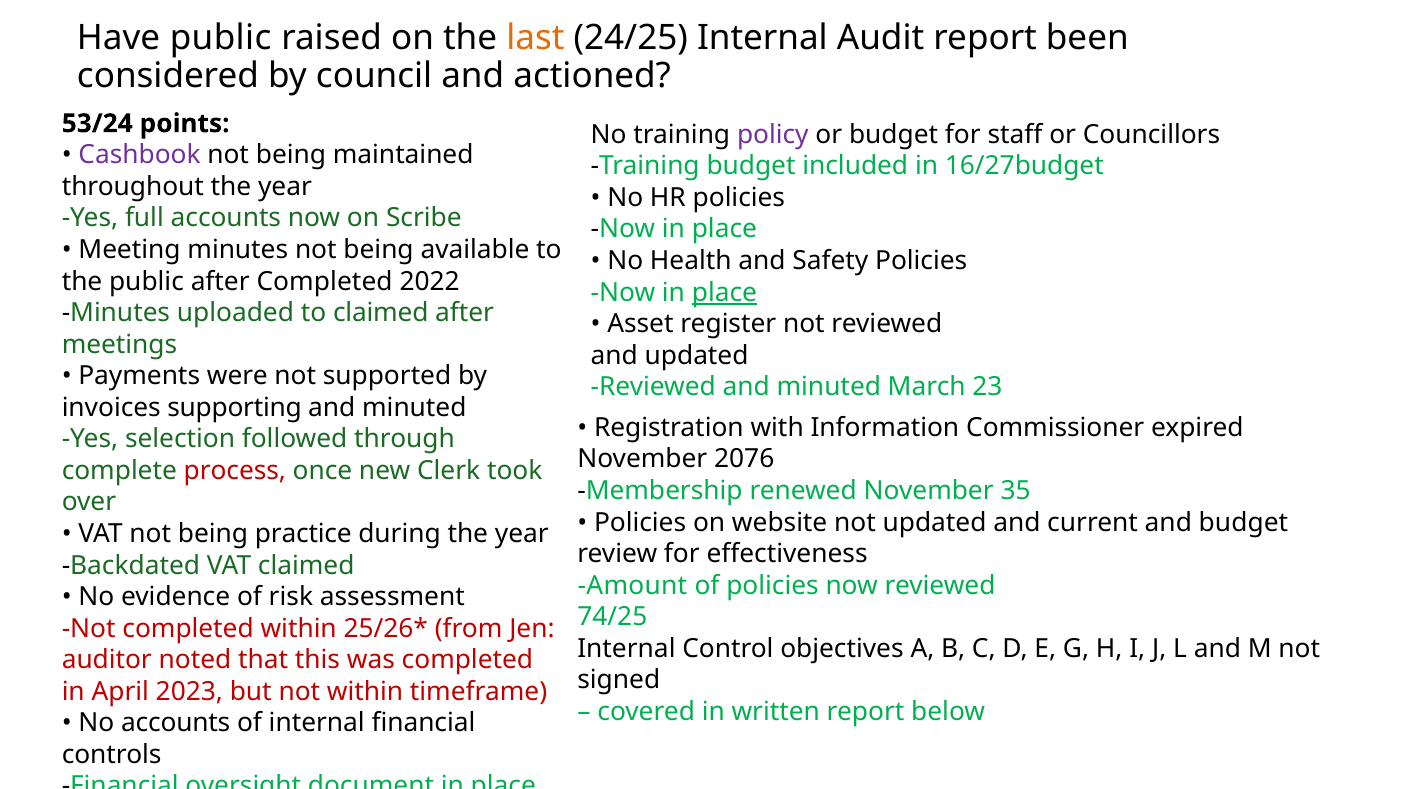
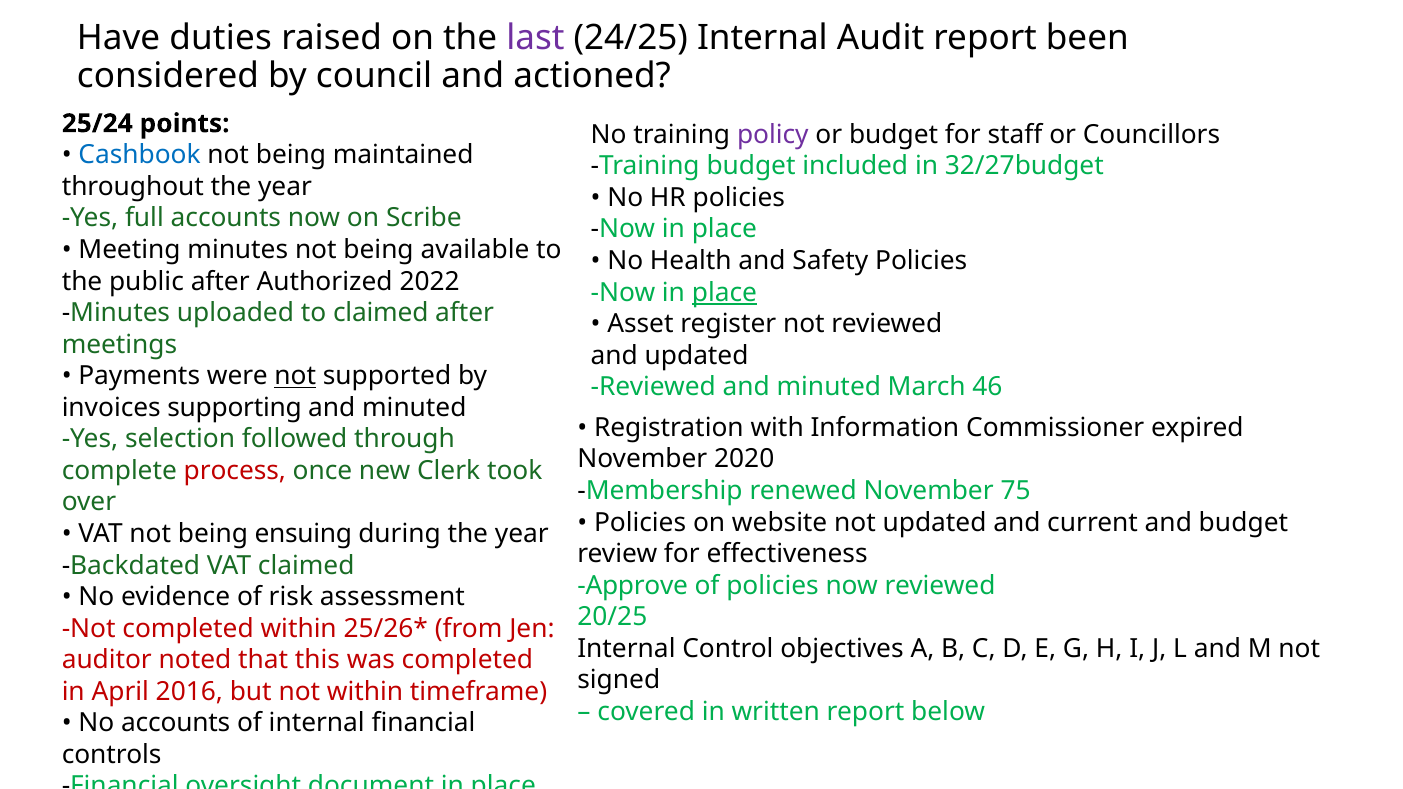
Have public: public -> duties
last colour: orange -> purple
53/24: 53/24 -> 25/24
Cashbook colour: purple -> blue
16/27budget: 16/27budget -> 32/27budget
after Completed: Completed -> Authorized
not at (295, 376) underline: none -> present
23: 23 -> 46
2076: 2076 -> 2020
35: 35 -> 75
practice: practice -> ensuing
Amount: Amount -> Approve
74/25: 74/25 -> 20/25
2023: 2023 -> 2016
